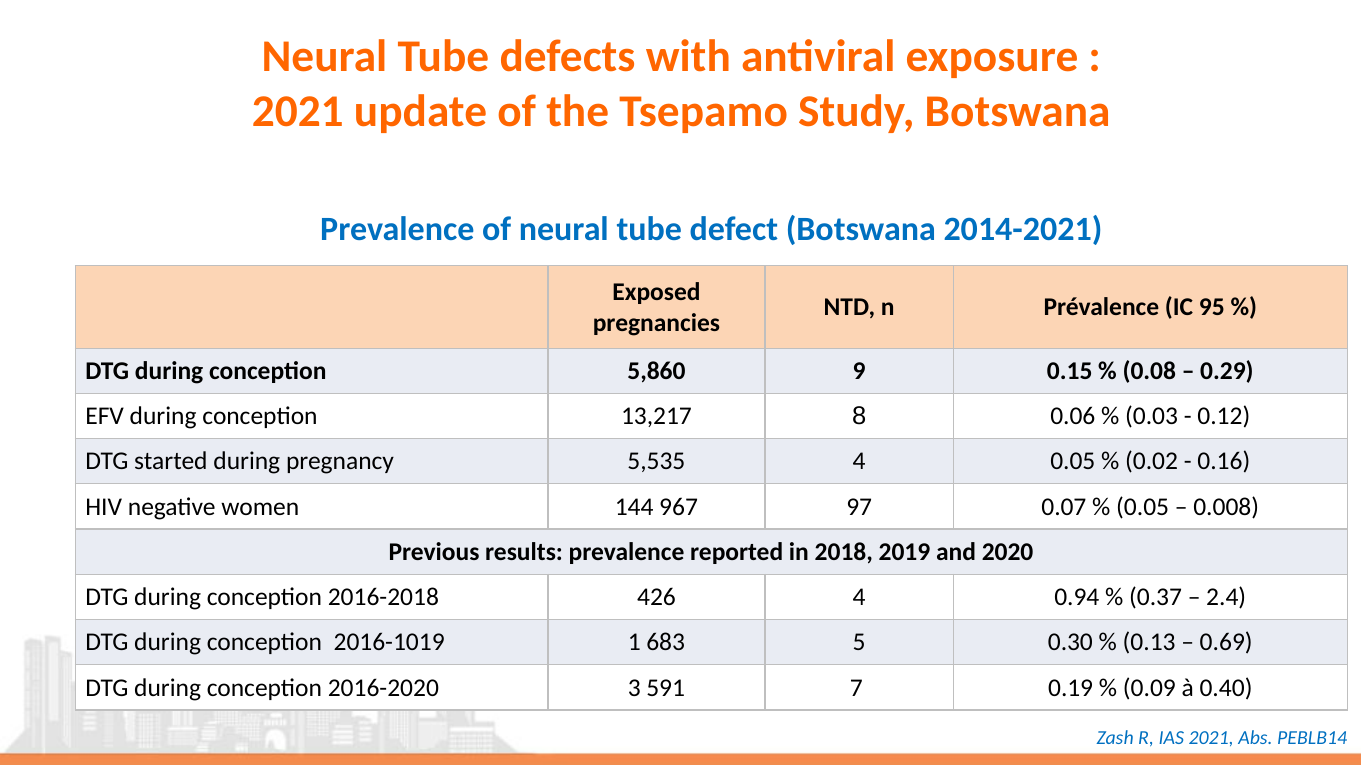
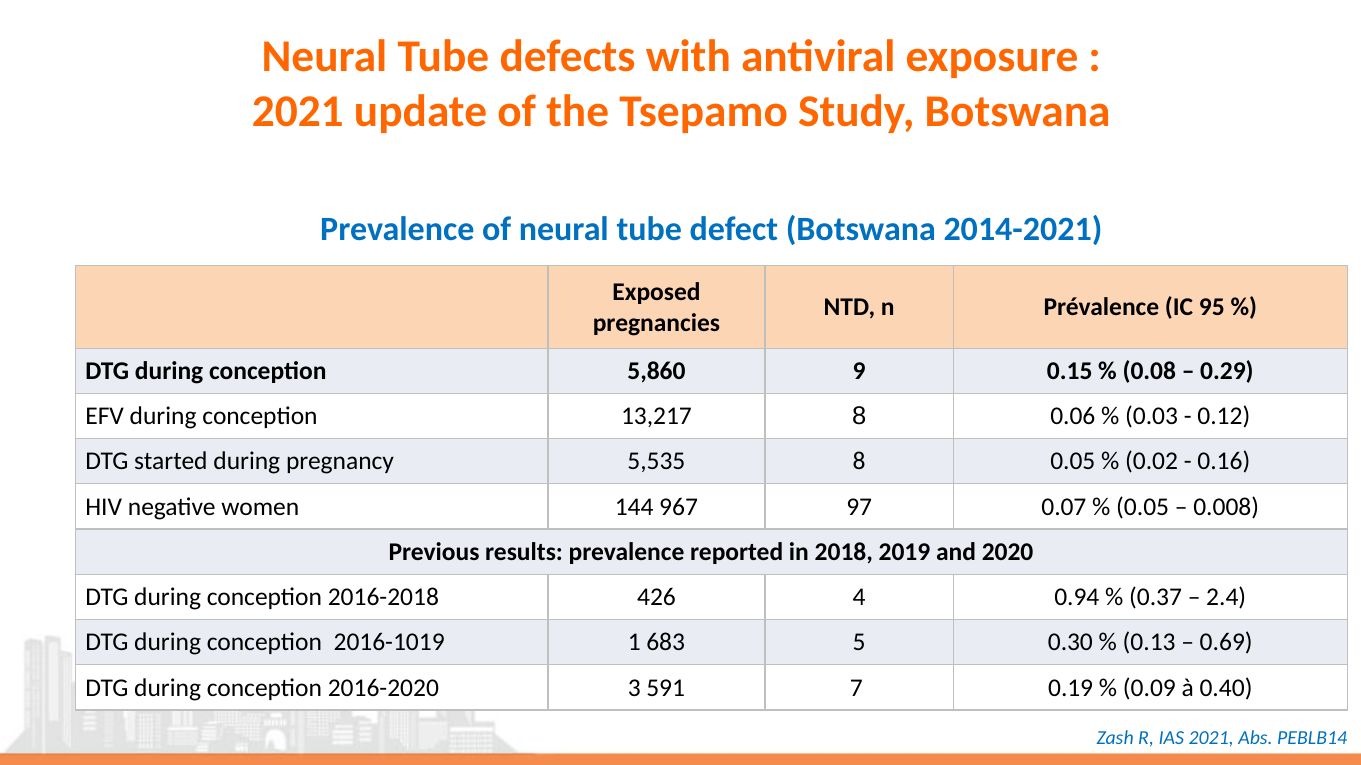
5,535 4: 4 -> 8
